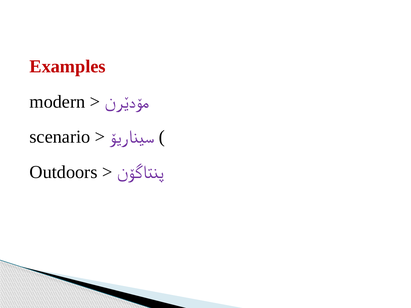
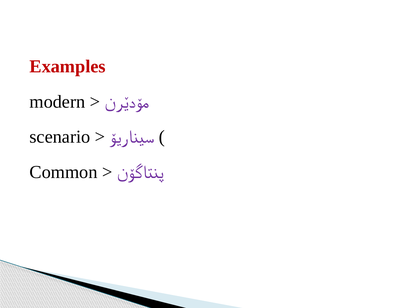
Outdoors: Outdoors -> Common
